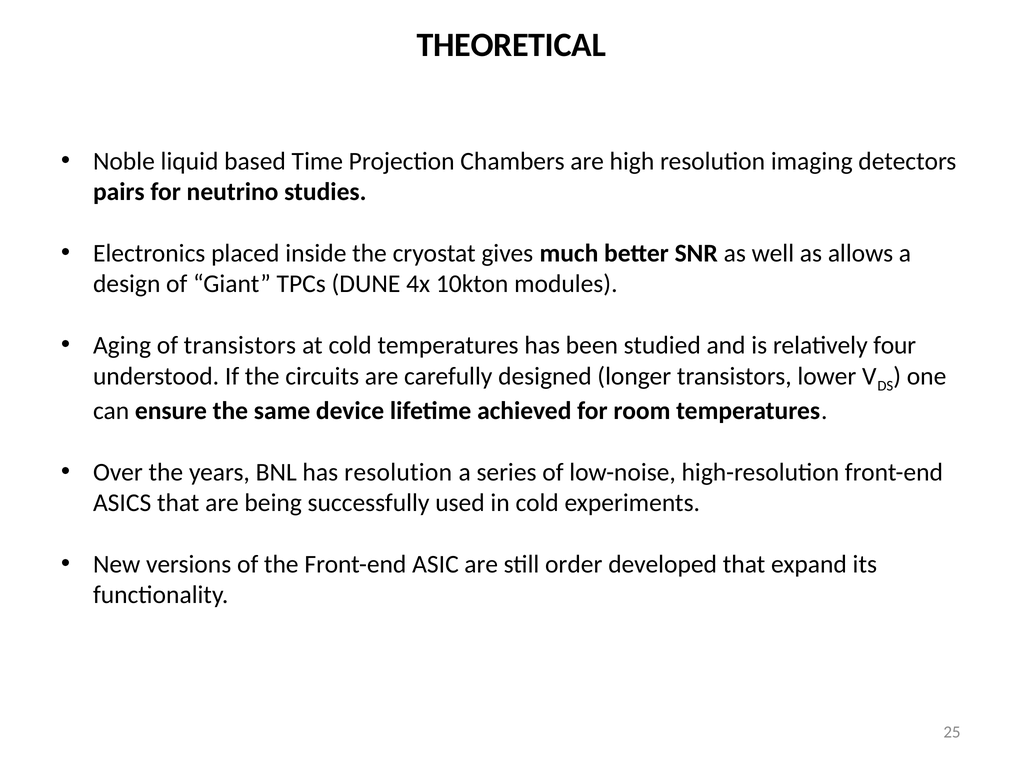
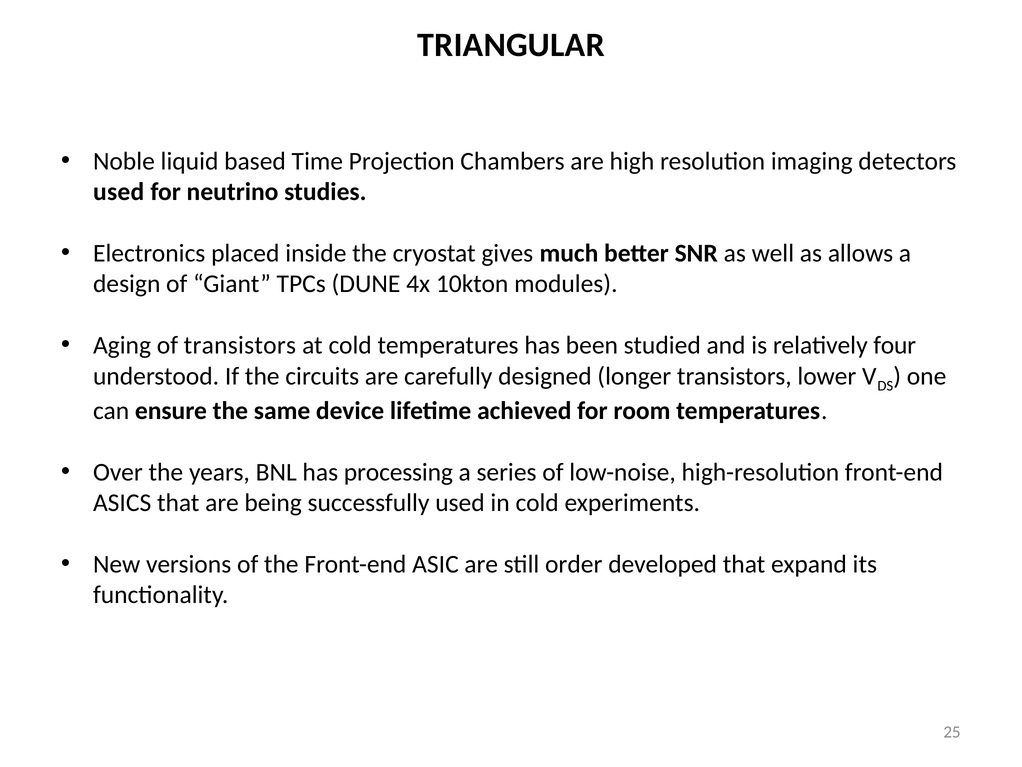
THEORETICAL: THEORETICAL -> TRIANGULAR
pairs at (119, 192): pairs -> used
has resolution: resolution -> processing
